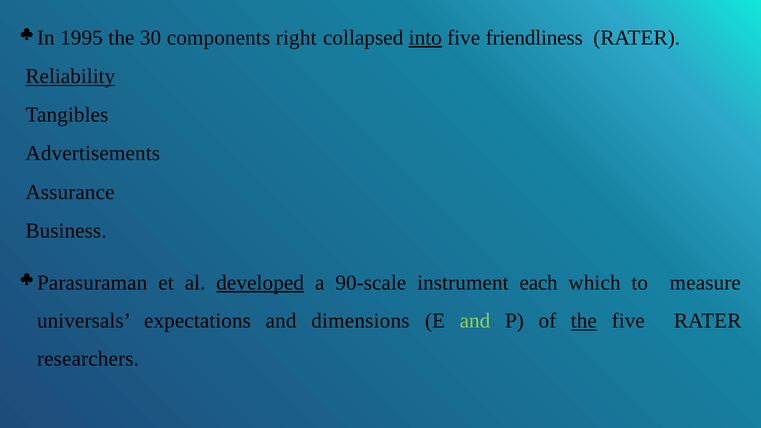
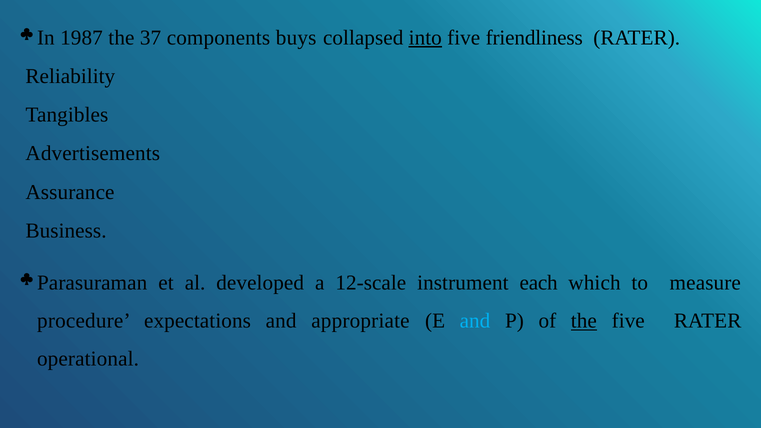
1995: 1995 -> 1987
30: 30 -> 37
right: right -> buys
Reliability underline: present -> none
developed underline: present -> none
90-scale: 90-scale -> 12-scale
universals: universals -> procedure
dimensions: dimensions -> appropriate
and at (475, 321) colour: light green -> light blue
researchers: researchers -> operational
